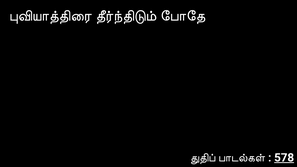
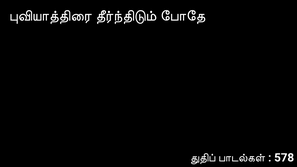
578 underline: present -> none
